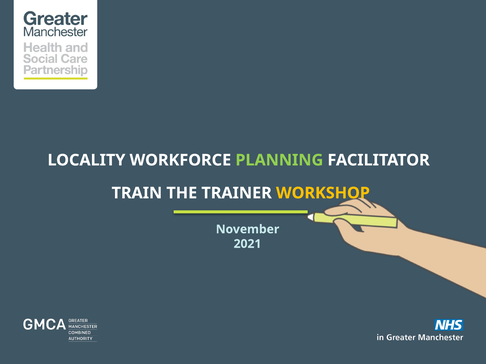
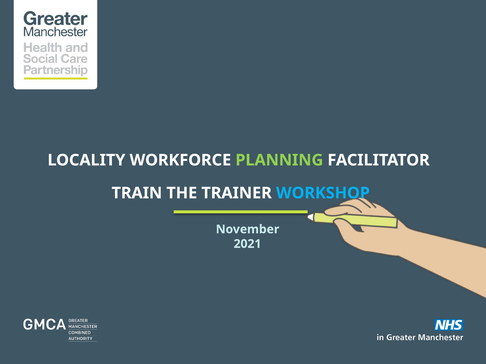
WORKSHOP colour: yellow -> light blue
